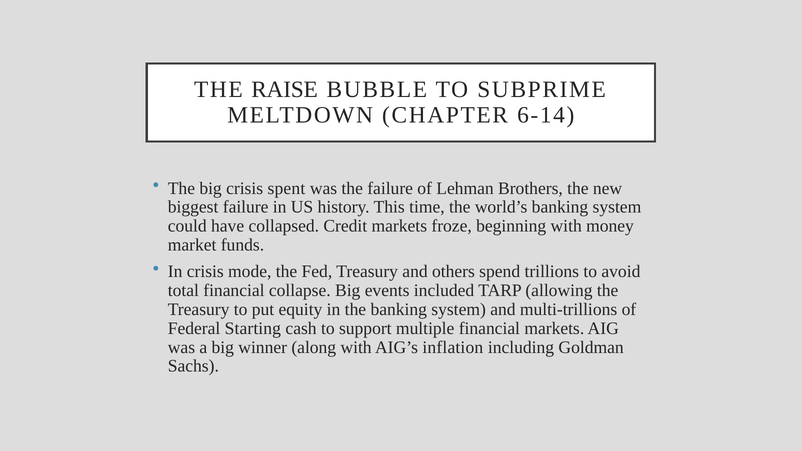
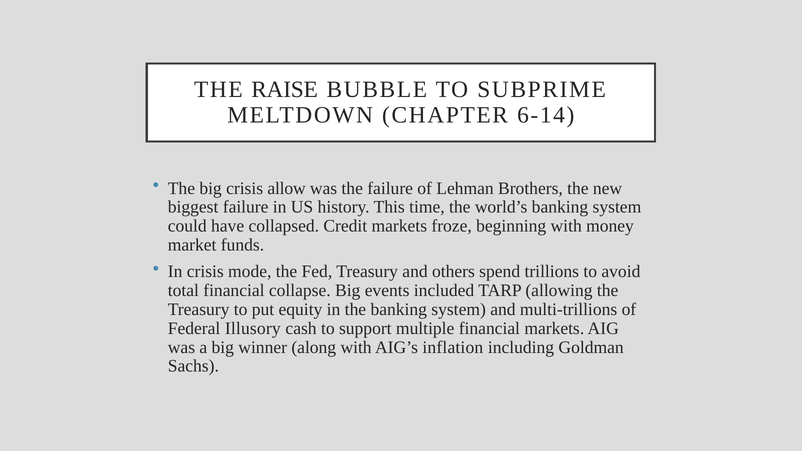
spent: spent -> allow
Starting: Starting -> Illusory
